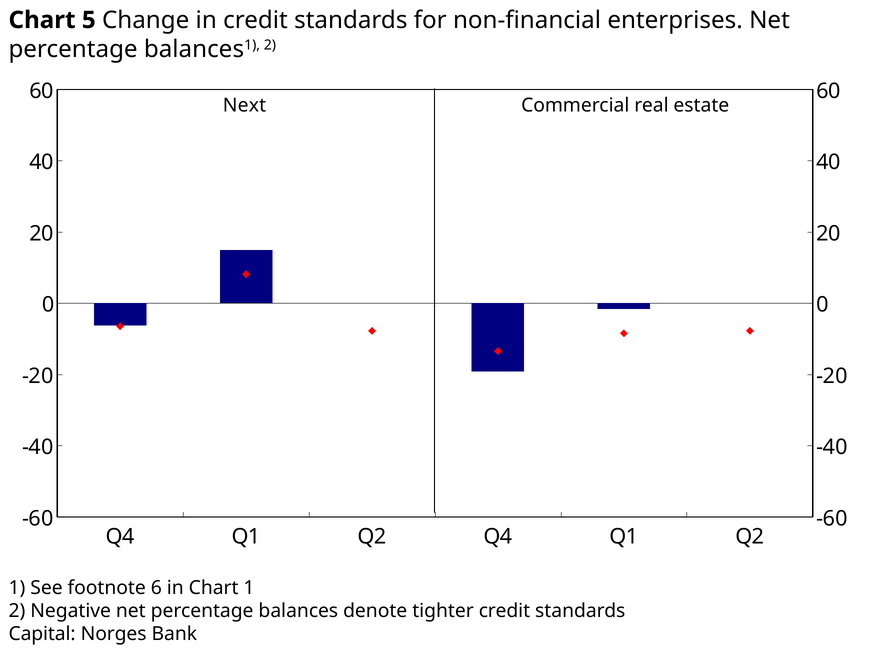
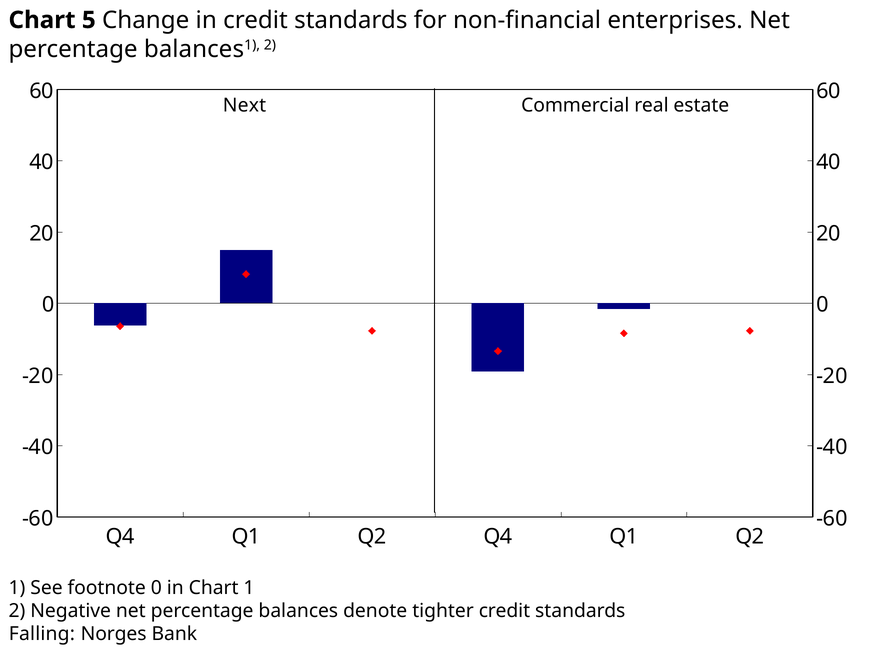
footnote 6: 6 -> 0
Capital: Capital -> Falling
